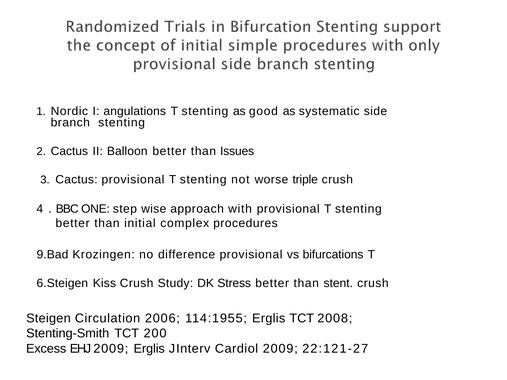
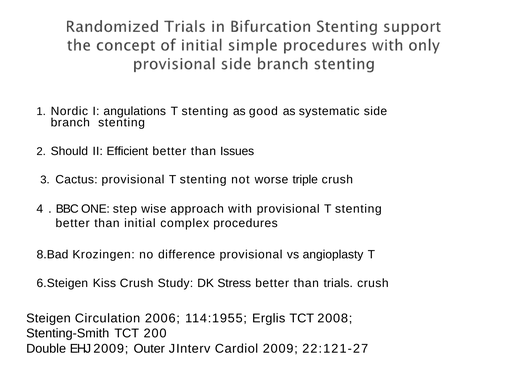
Cactus at (69, 151): Cactus -> Should
Balloon: Balloon -> Efficient
9.Bad: 9.Bad -> 8.Bad
bifurcations: bifurcations -> angioplasty
stent: stent -> trials
Excess: Excess -> Double
2009 Erglis: Erglis -> Outer
